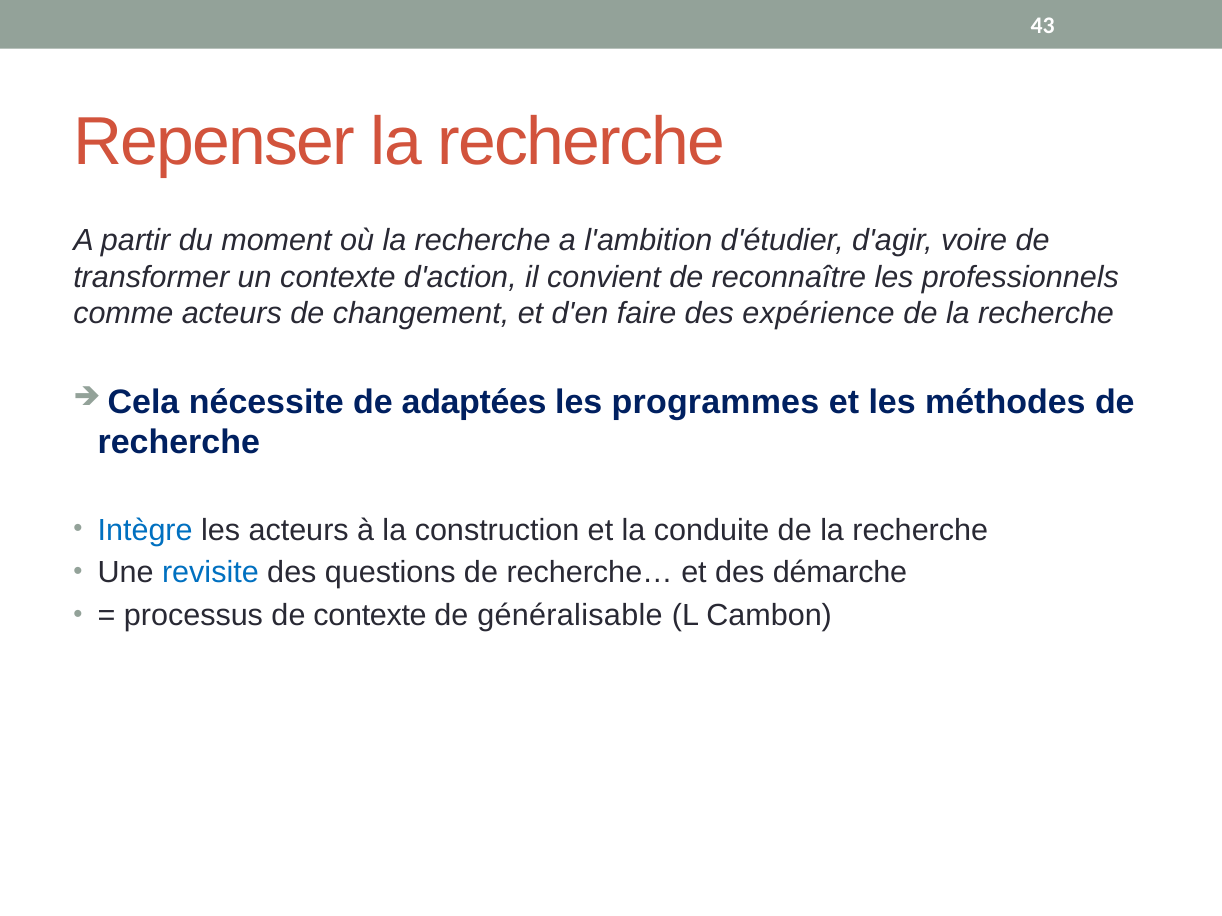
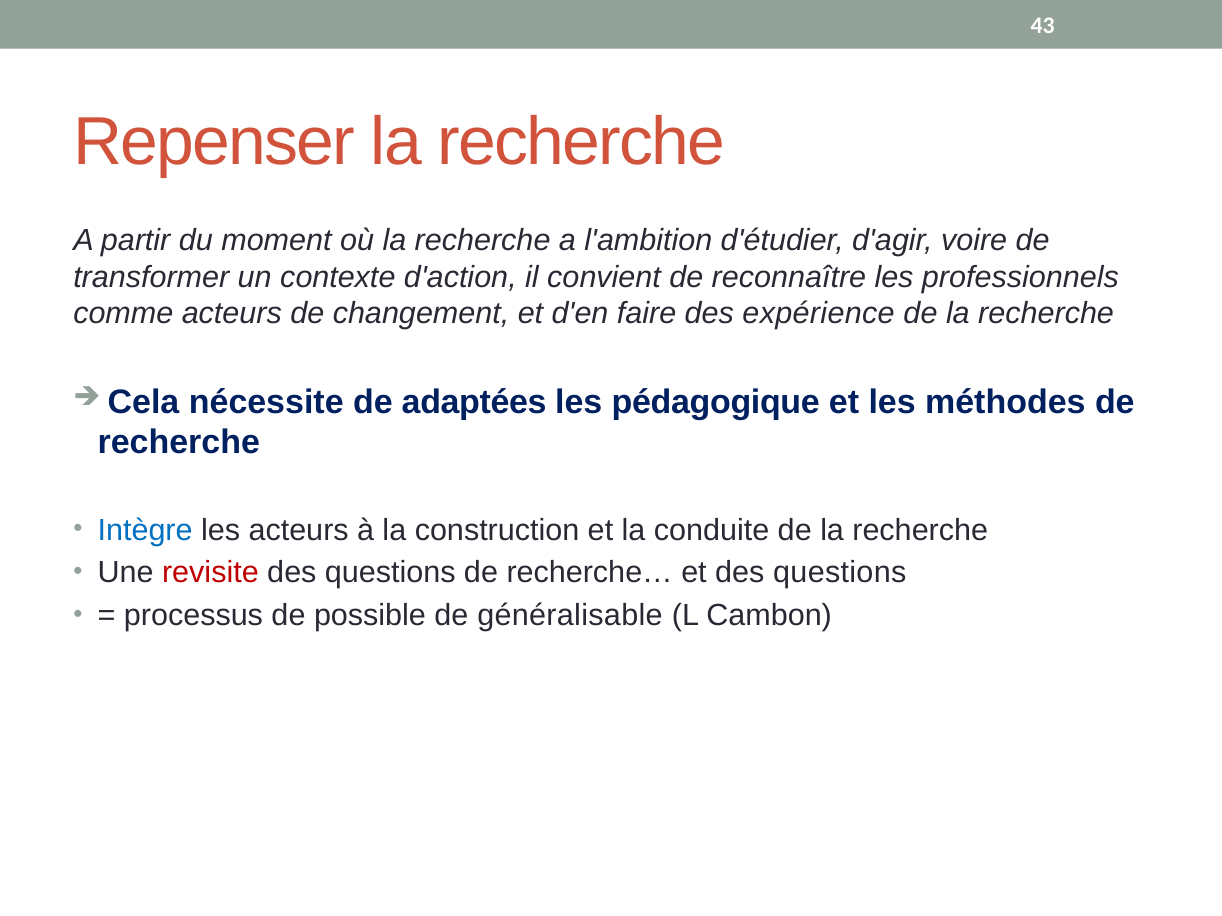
programmes: programmes -> pédagogique
revisite colour: blue -> red
et des démarche: démarche -> questions
de contexte: contexte -> possible
